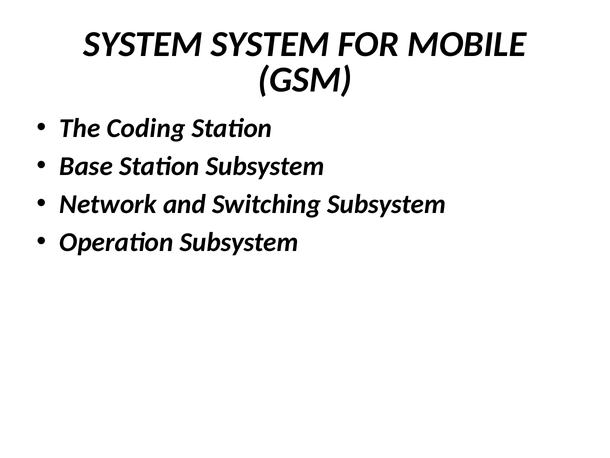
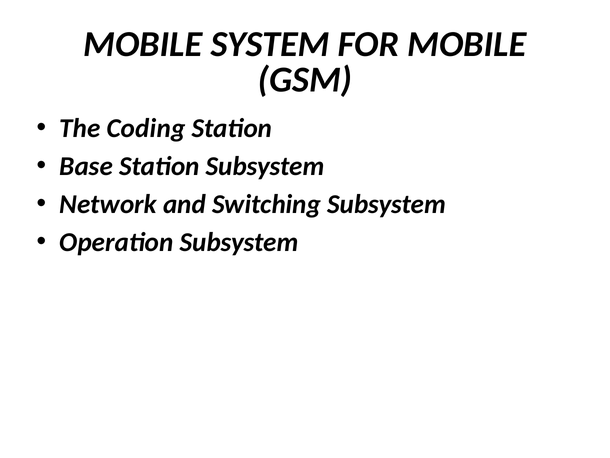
SYSTEM at (143, 44): SYSTEM -> MOBILE
